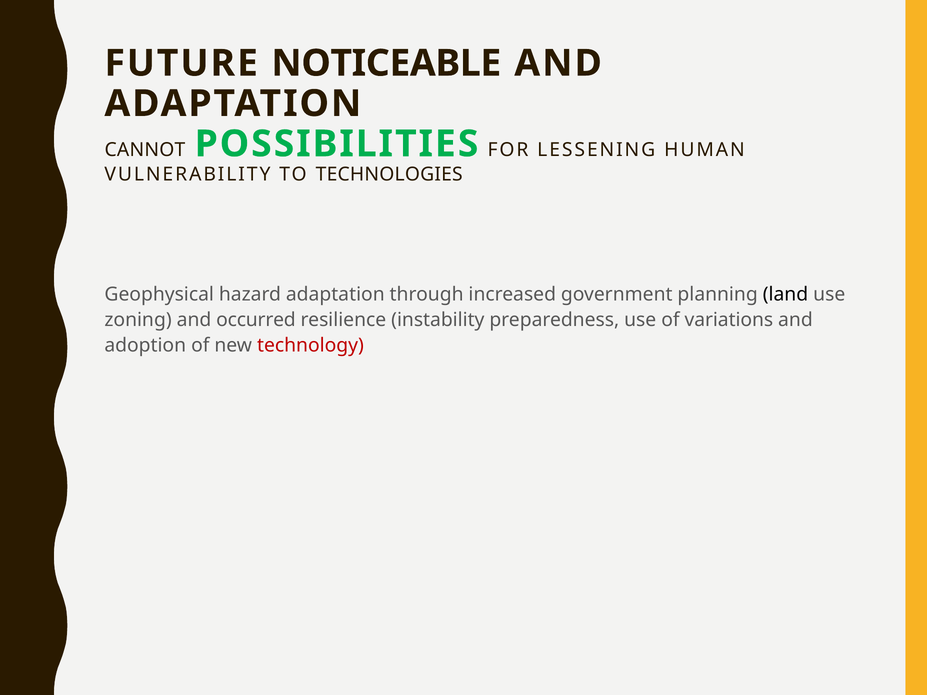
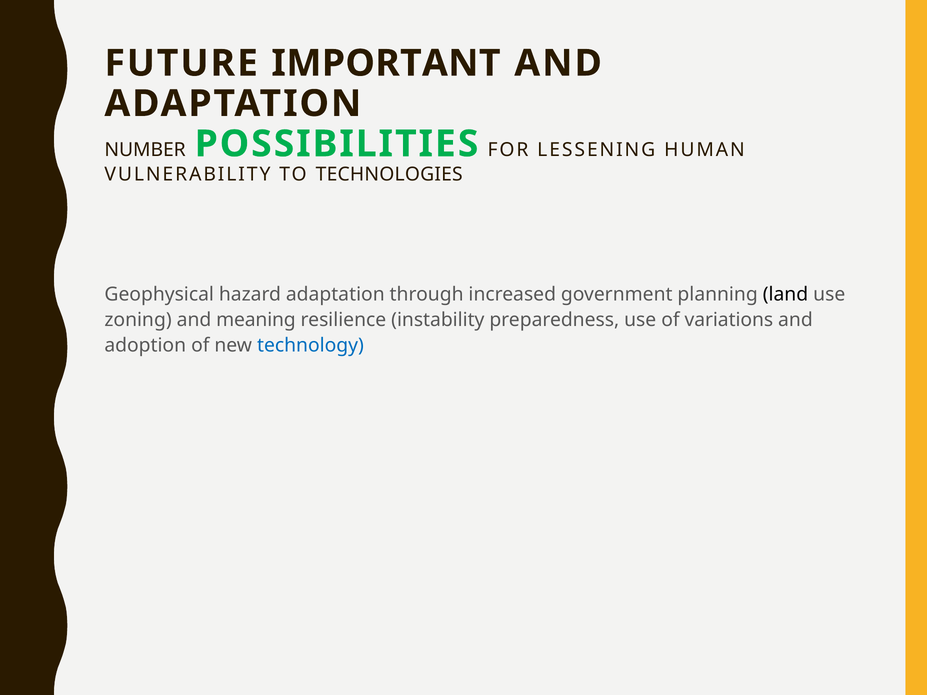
NOTICEABLE: NOTICEABLE -> IMPORTANT
CANNOT: CANNOT -> NUMBER
occurred: occurred -> meaning
technology colour: red -> blue
